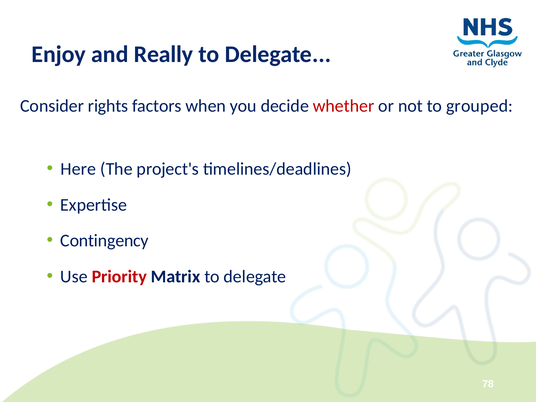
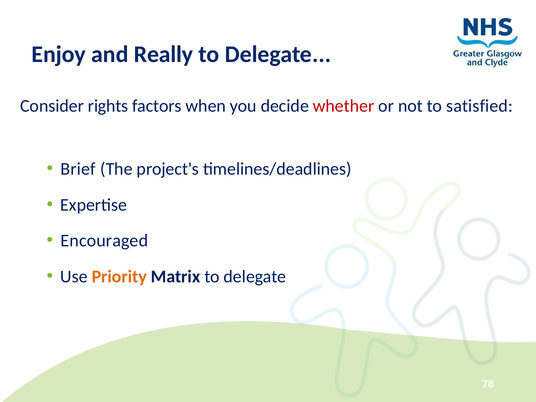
grouped: grouped -> satisfied
Here: Here -> Brief
Contingency: Contingency -> Encouraged
Priority colour: red -> orange
